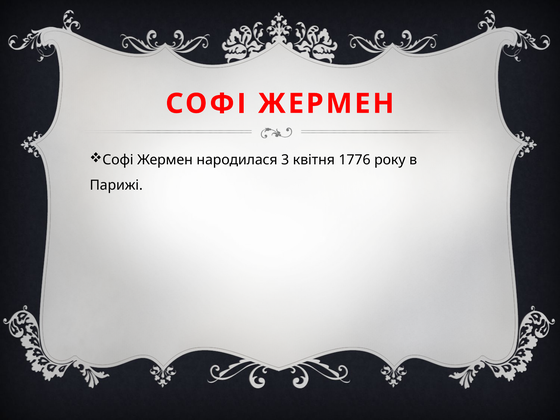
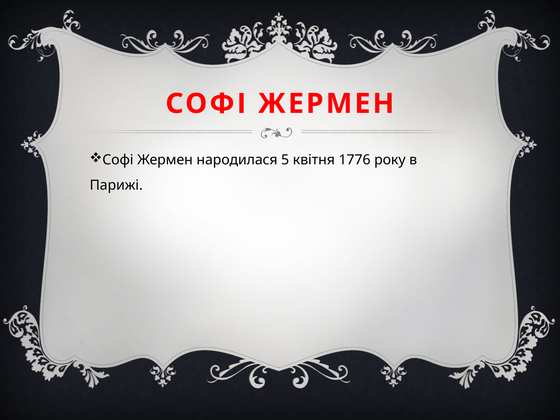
3: 3 -> 5
